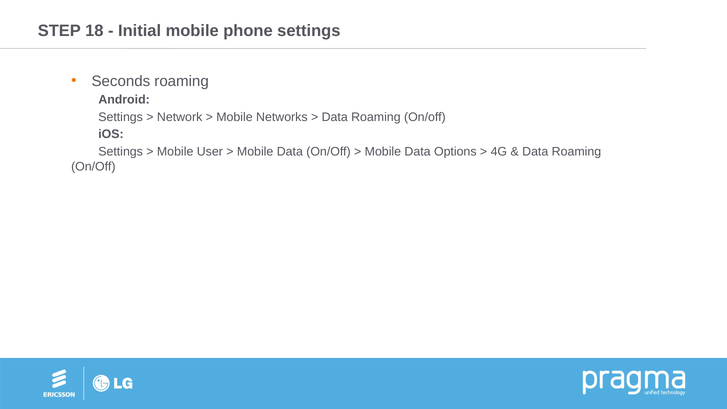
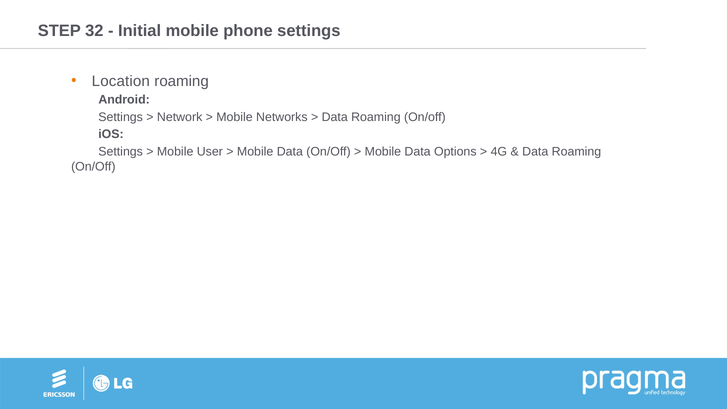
18: 18 -> 32
Seconds: Seconds -> Location
